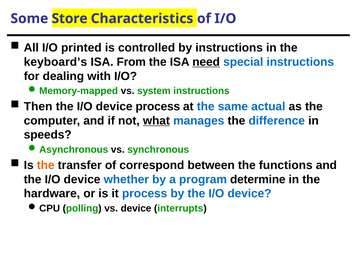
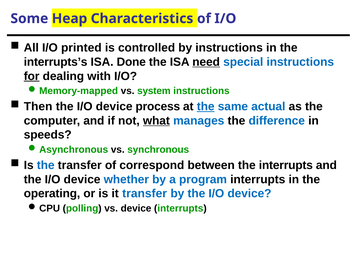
Store: Store -> Heap
keyboard’s: keyboard’s -> interrupts’s
From: From -> Done
for underline: none -> present
the at (206, 106) underline: none -> present
the at (46, 165) colour: orange -> blue
the functions: functions -> interrupts
program determine: determine -> interrupts
hardware: hardware -> operating
it process: process -> transfer
